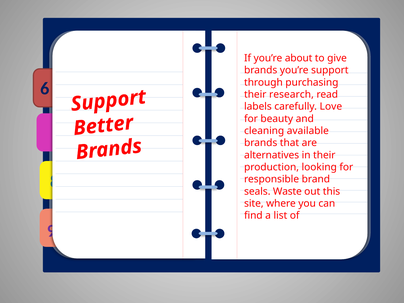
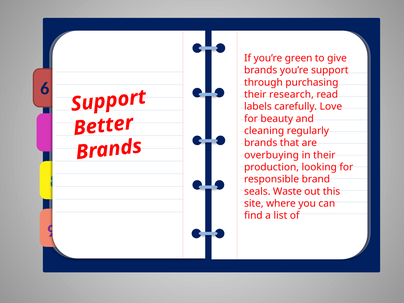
about: about -> green
available: available -> regularly
alternatives: alternatives -> overbuying
